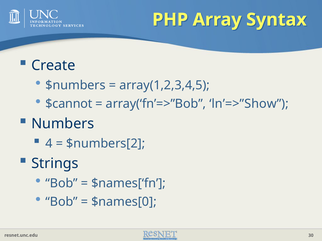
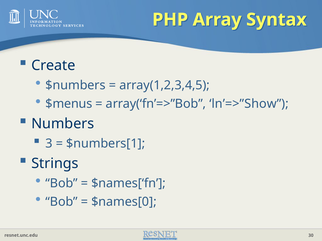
$cannot: $cannot -> $menus
4: 4 -> 3
$numbers[2: $numbers[2 -> $numbers[1
